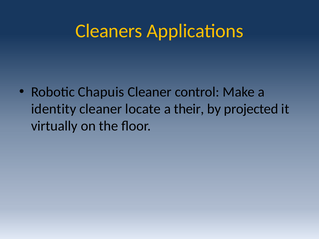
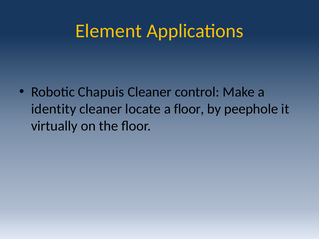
Cleaners: Cleaners -> Element
a their: their -> floor
projected: projected -> peephole
